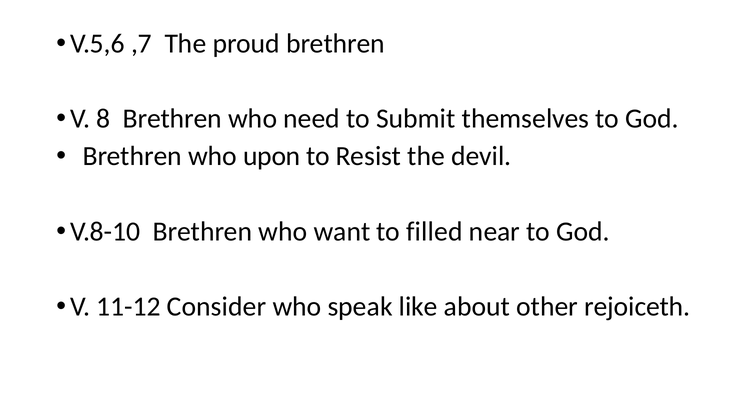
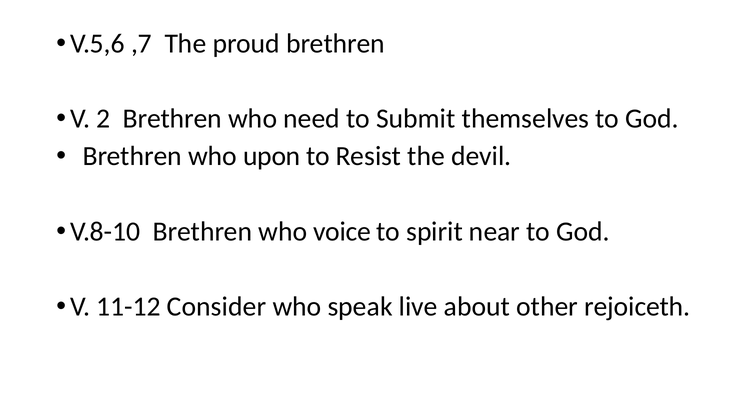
8: 8 -> 2
want: want -> voice
filled: filled -> spirit
like: like -> live
